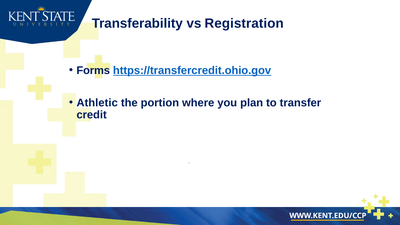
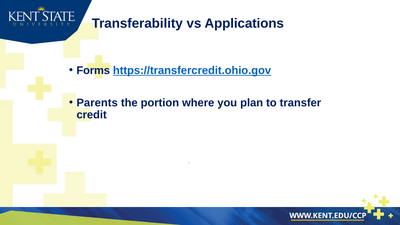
Registration: Registration -> Applications
Athletic: Athletic -> Parents
